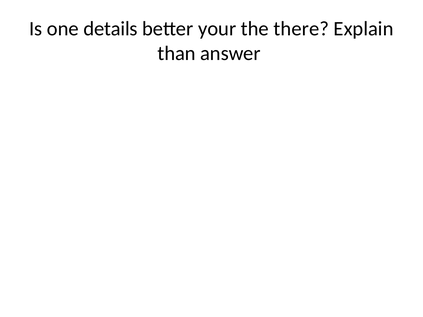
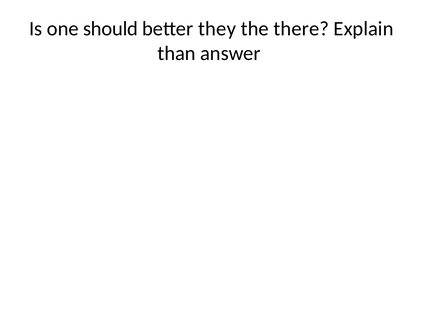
details: details -> should
your: your -> they
